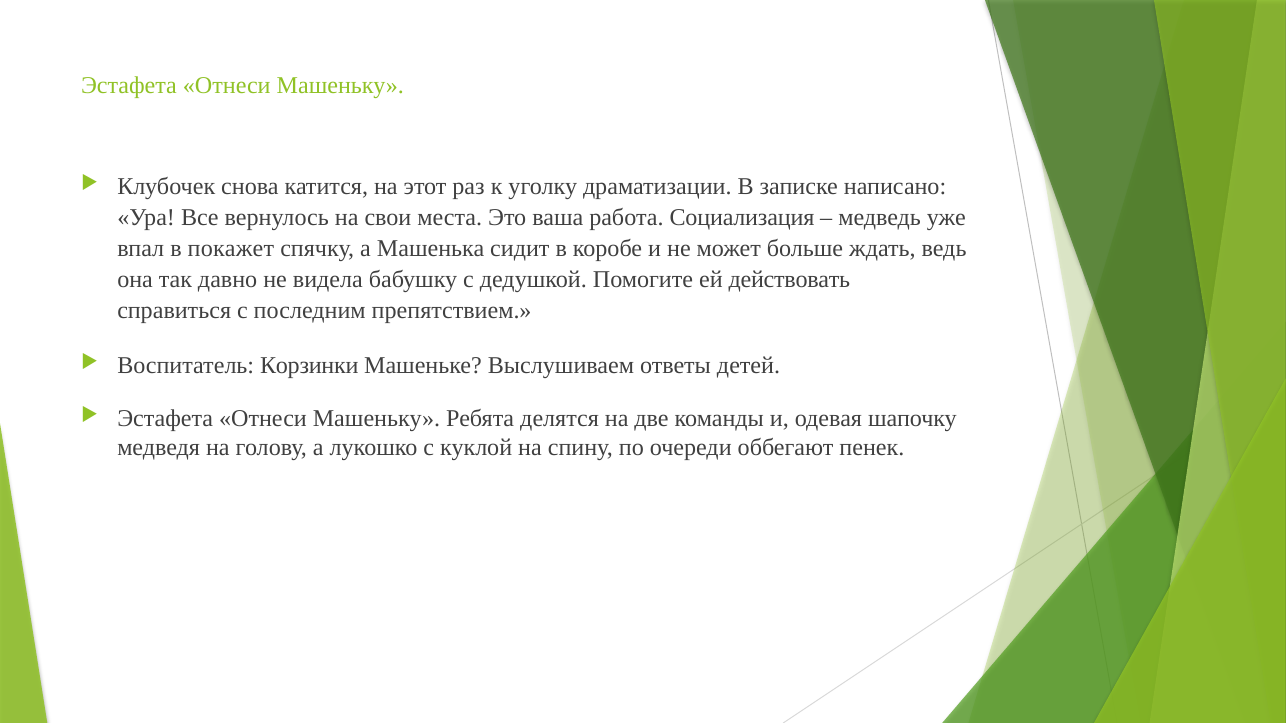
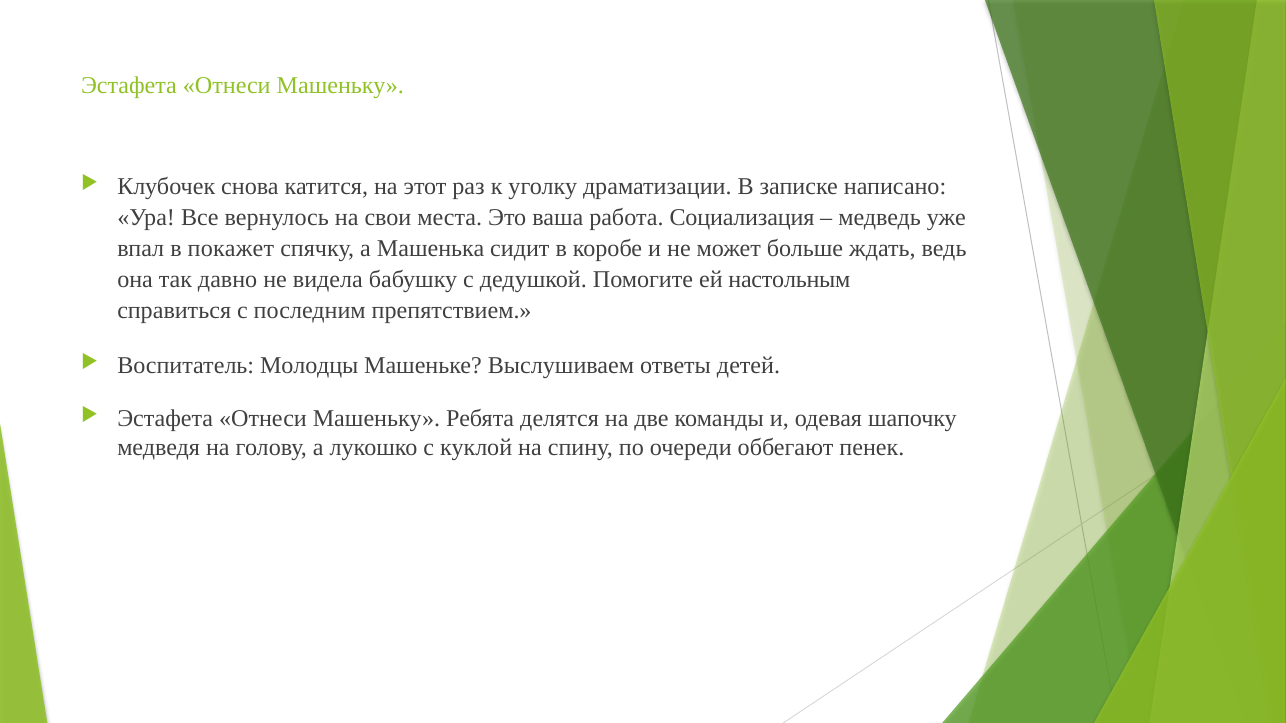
действовать: действовать -> настольным
Корзинки: Корзинки -> Молодцы
